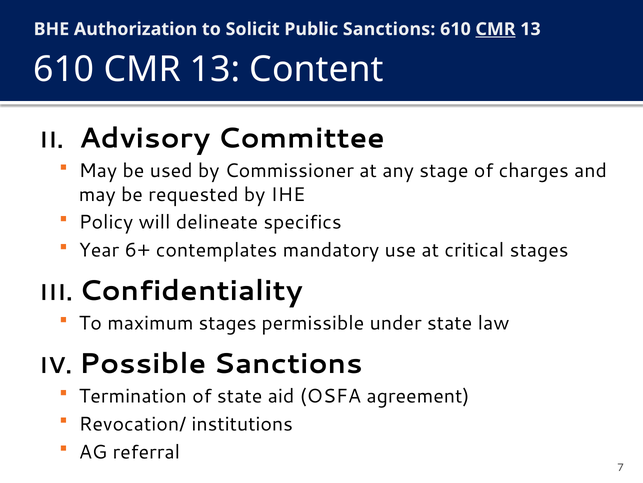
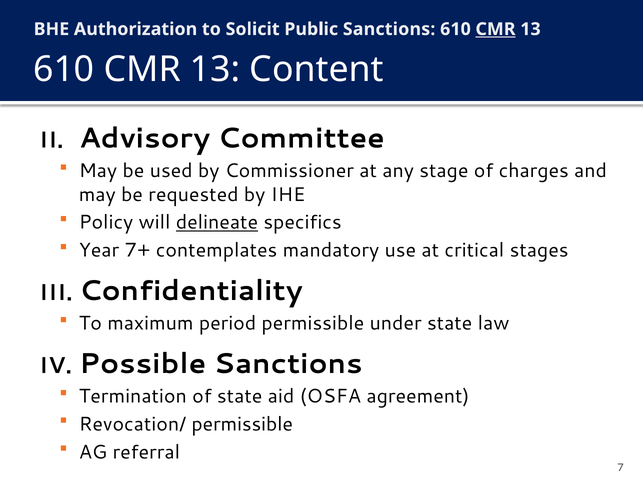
delineate underline: none -> present
6+: 6+ -> 7+
maximum stages: stages -> period
Revocation/ institutions: institutions -> permissible
